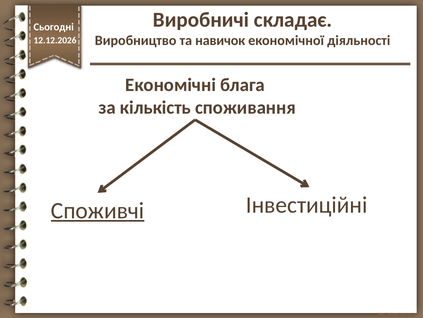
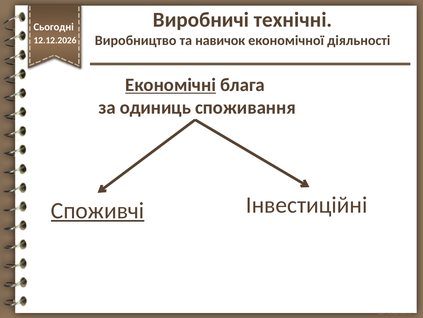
складає: складає -> технічні
Економічні underline: none -> present
кількість: кількість -> одиниць
